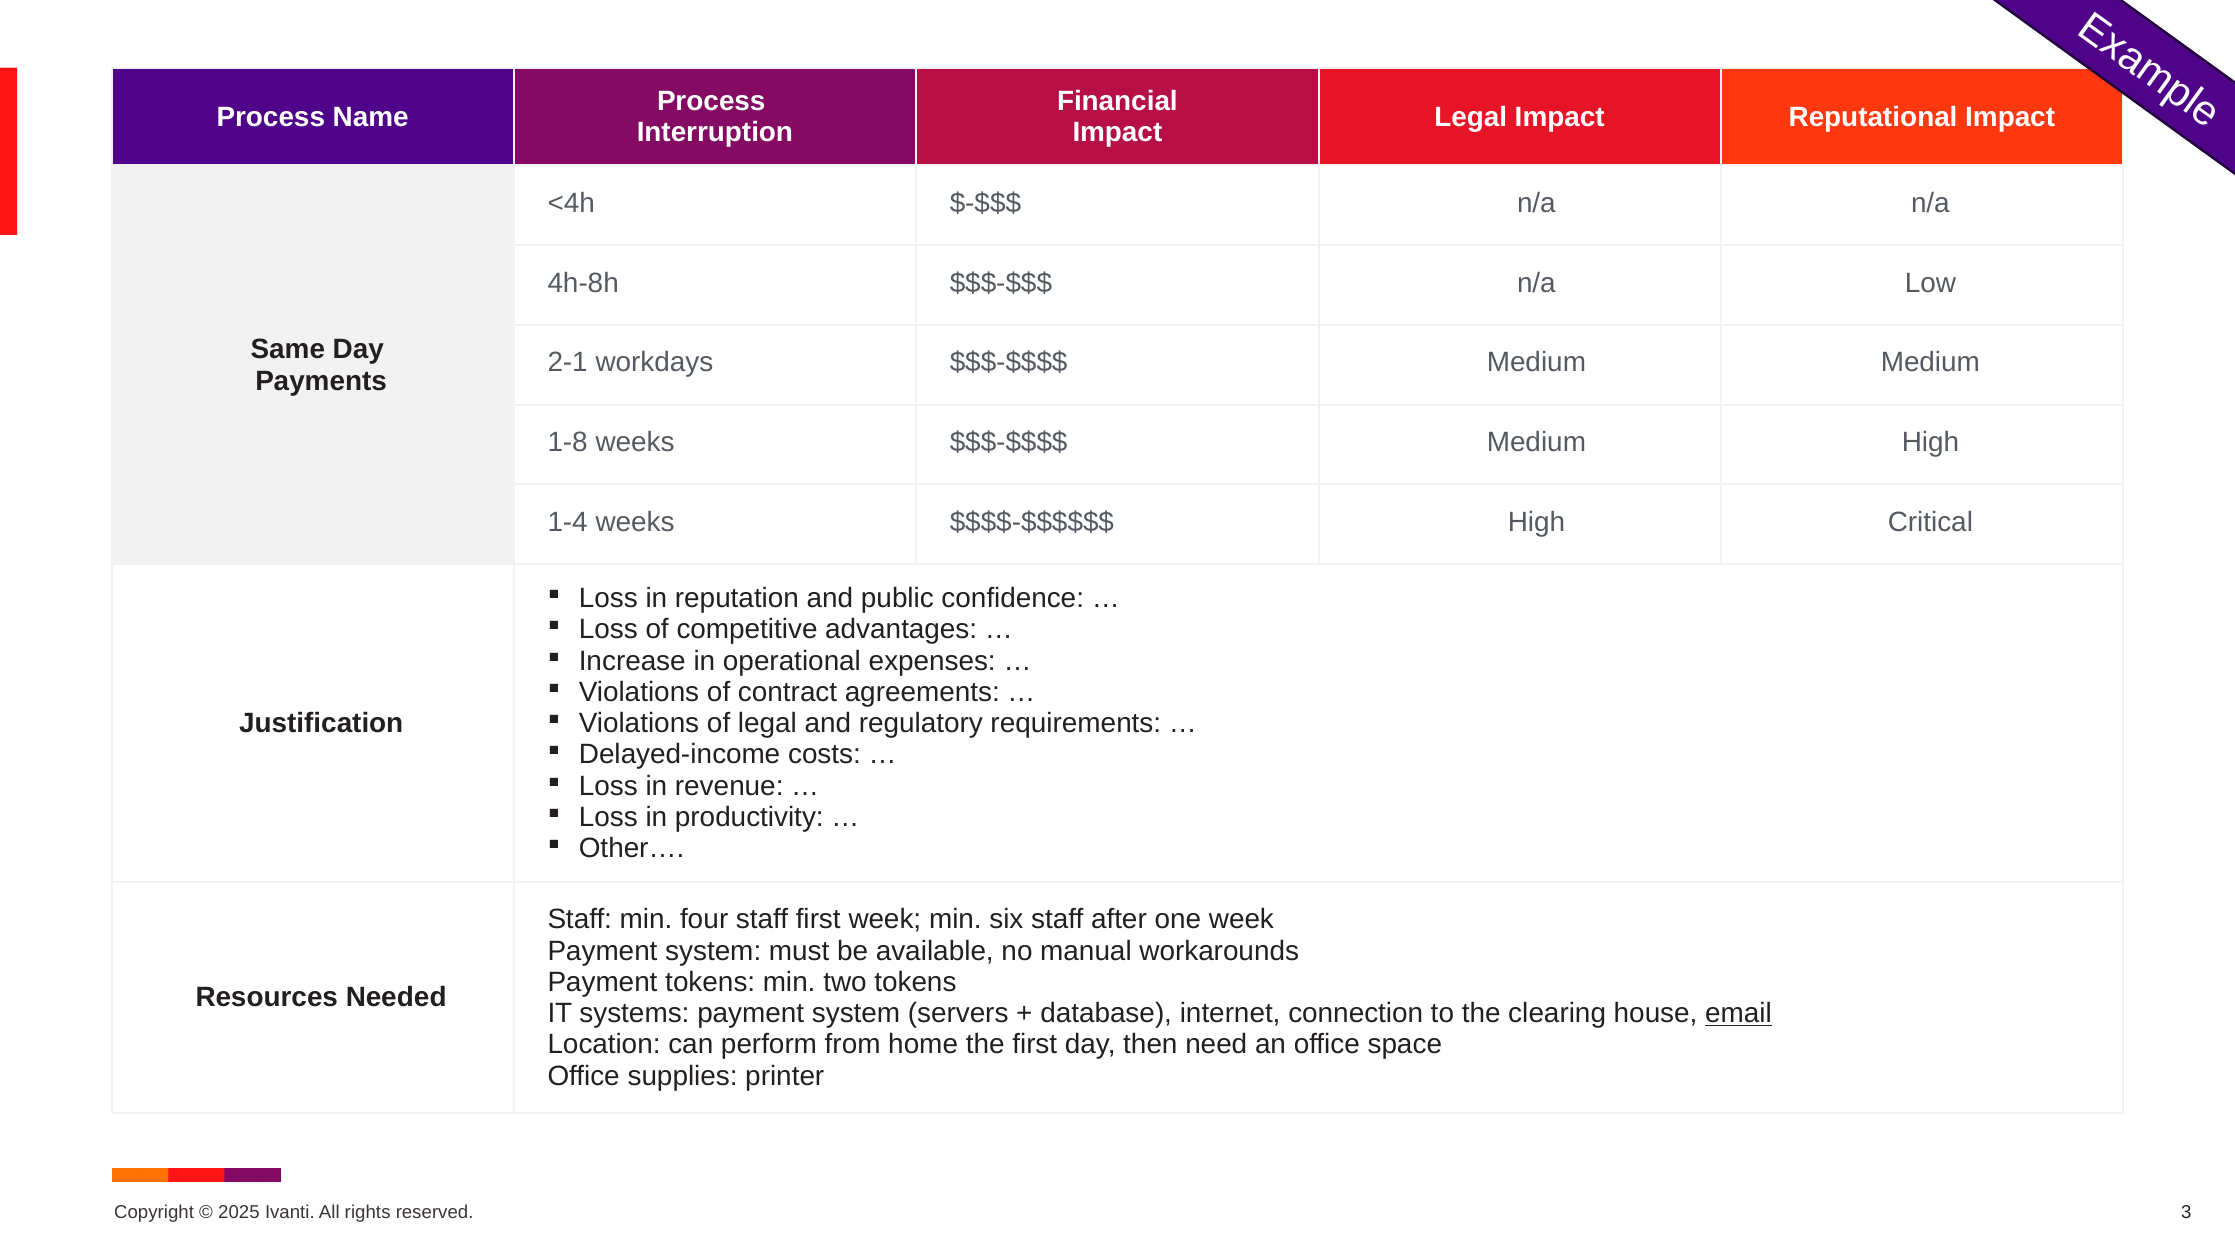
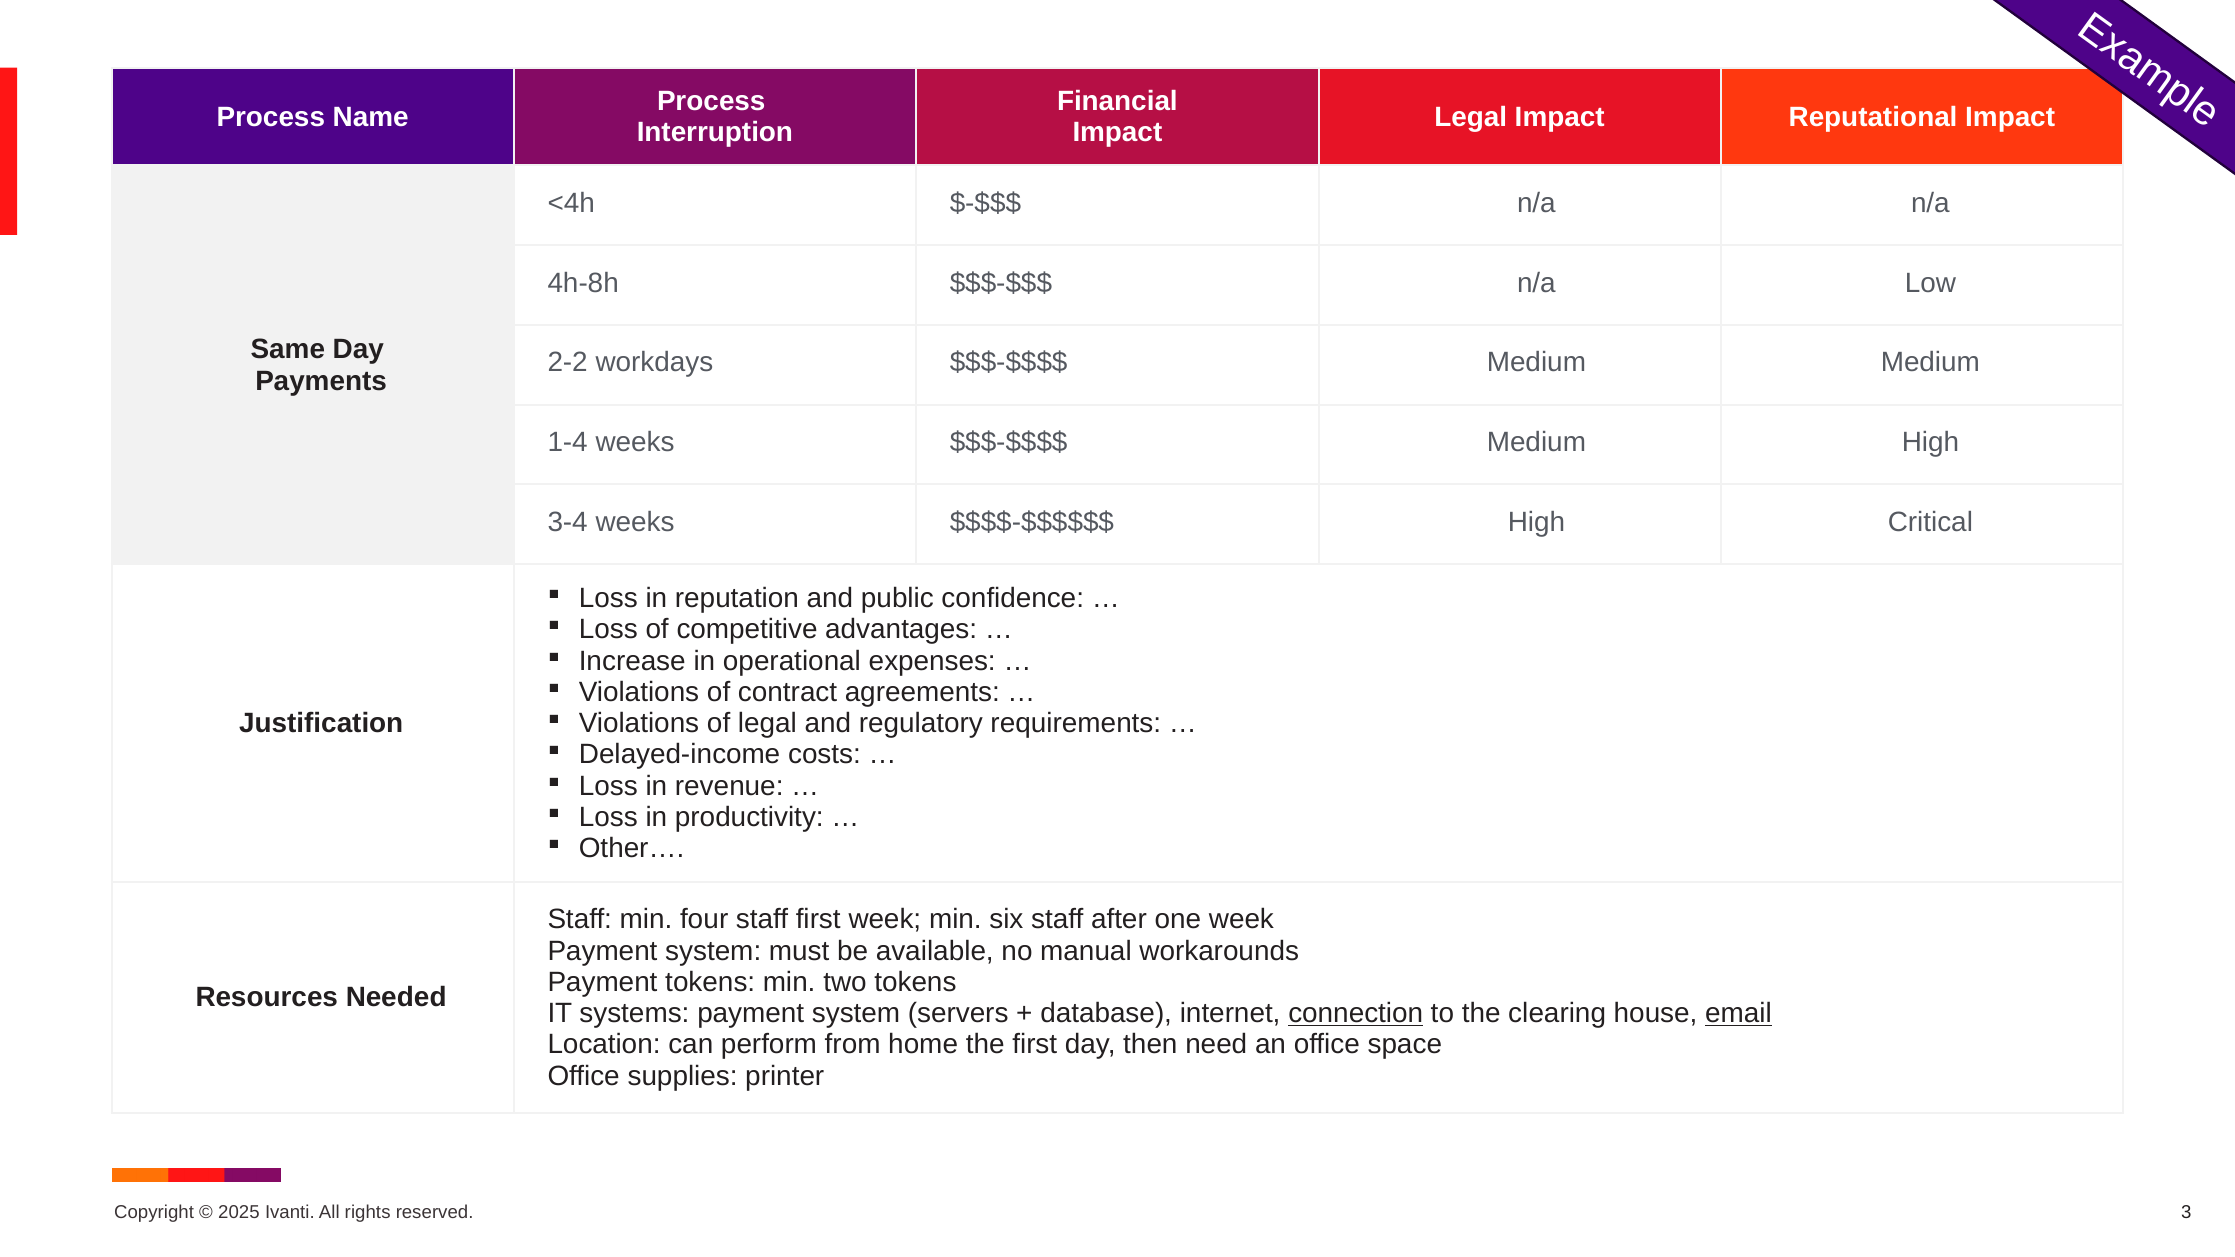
2-1: 2-1 -> 2-2
1-8: 1-8 -> 1-4
1-4: 1-4 -> 3-4
connection underline: none -> present
